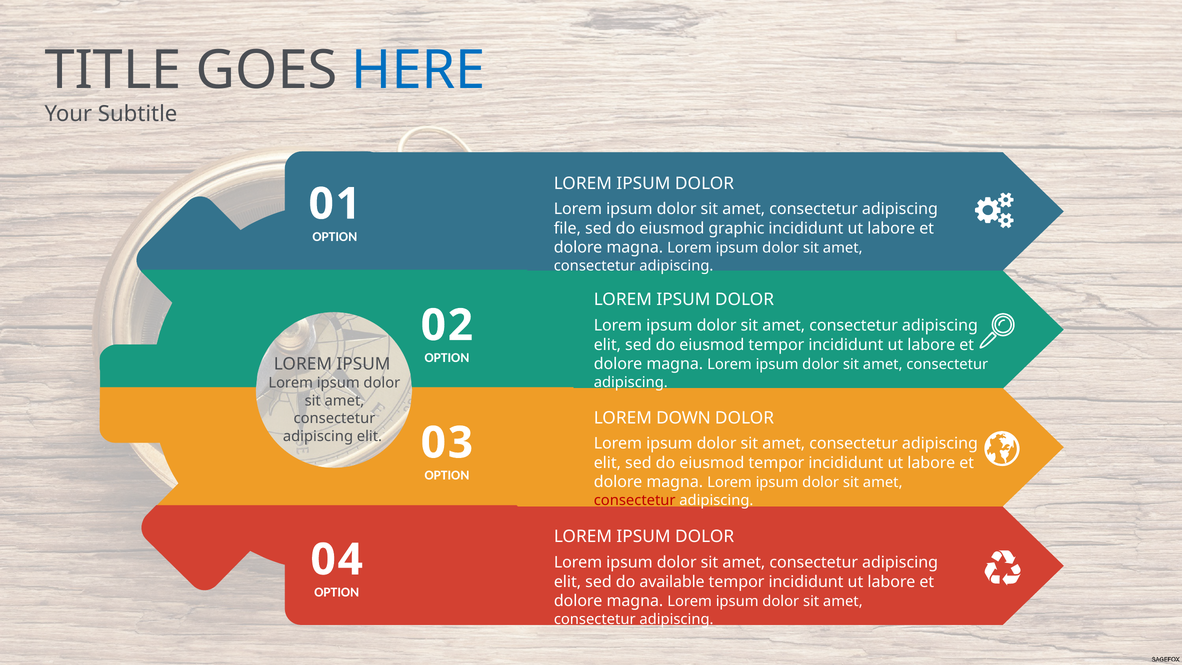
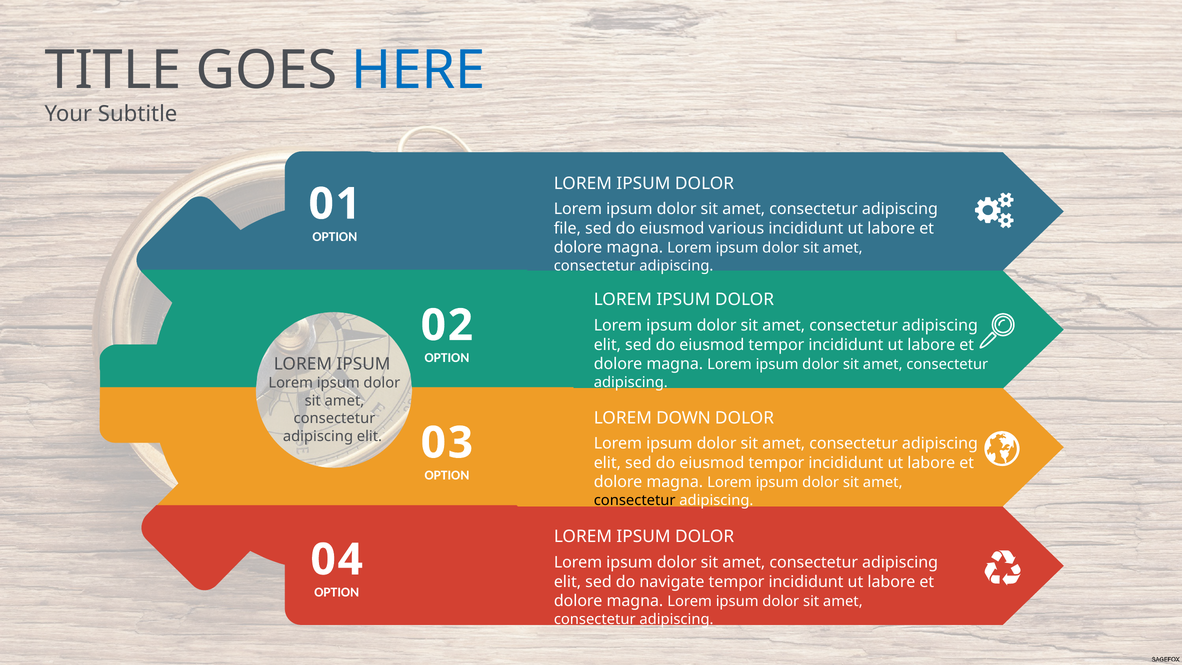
graphic: graphic -> various
consectetur at (635, 500) colour: red -> black
available: available -> navigate
